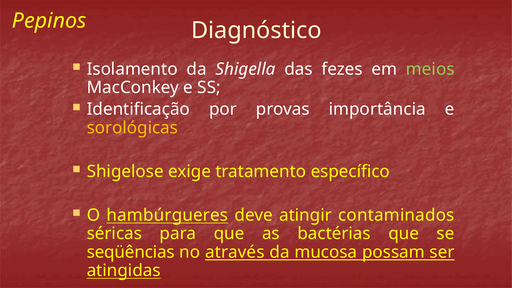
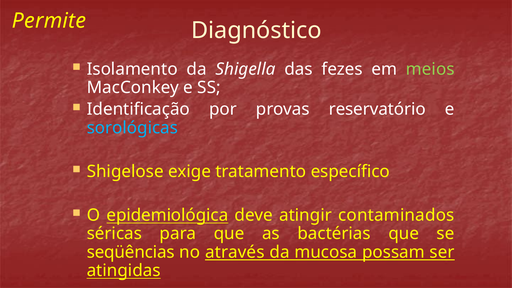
Pepinos: Pepinos -> Permite
importância: importância -> reservatório
sorológicas colour: yellow -> light blue
hambúrgueres: hambúrgueres -> epidemiológica
